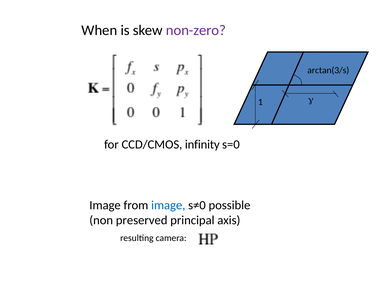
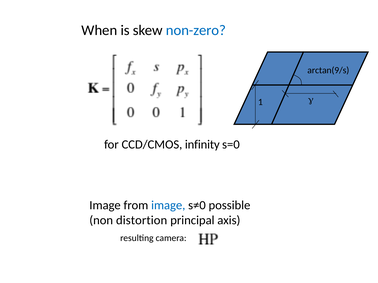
non-zero colour: purple -> blue
arctan(3/s: arctan(3/s -> arctan(9/s
preserved: preserved -> distortion
